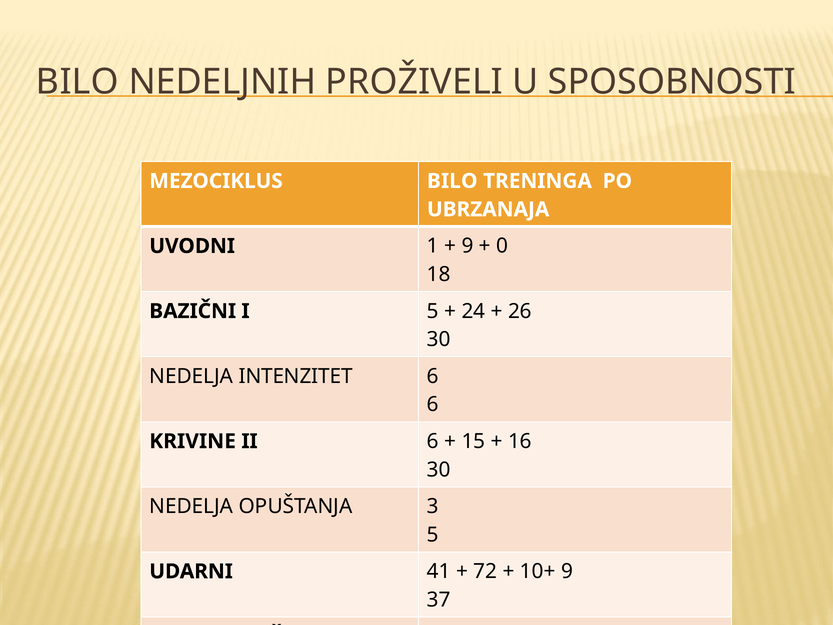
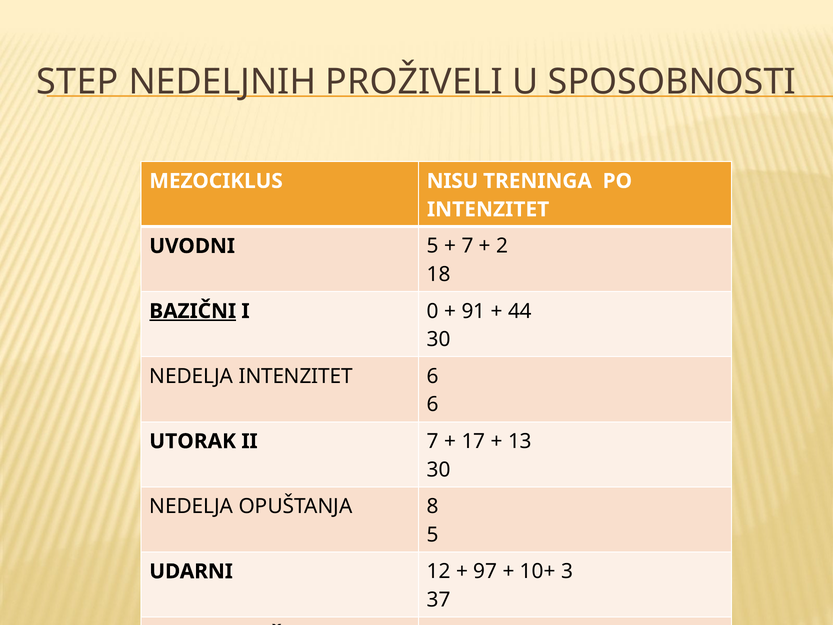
BILO at (77, 82): BILO -> STEP
MEZOCIKLUS BILO: BILO -> NISU
UBRZANAJA at (488, 209): UBRZANAJA -> INTENZITET
UVODNI 1: 1 -> 5
9 at (467, 246): 9 -> 7
0 at (502, 246): 0 -> 2
BAZIČNI underline: none -> present
I 5: 5 -> 0
24: 24 -> 91
26: 26 -> 44
KRIVINE: KRIVINE -> UTORAK
II 6: 6 -> 7
15: 15 -> 17
16: 16 -> 13
OPUŠTANJA 3: 3 -> 8
UDARNI 41: 41 -> 12
72: 72 -> 97
10+ 9: 9 -> 3
